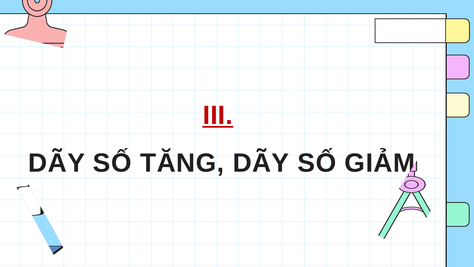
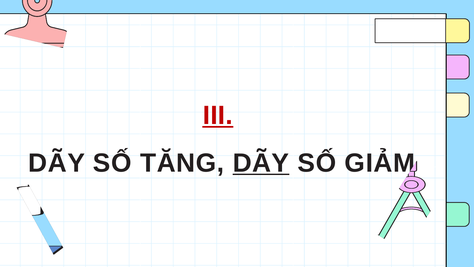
DÃY at (261, 163) underline: none -> present
